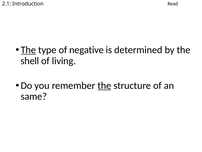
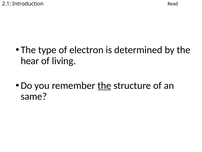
The at (28, 50) underline: present -> none
negative: negative -> electron
shell: shell -> hear
